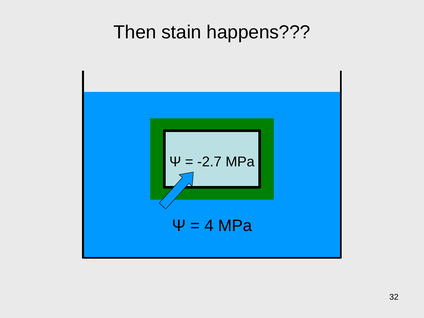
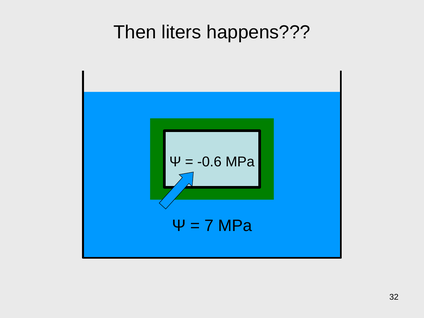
stain: stain -> liters
-2.7: -2.7 -> -0.6
4: 4 -> 7
